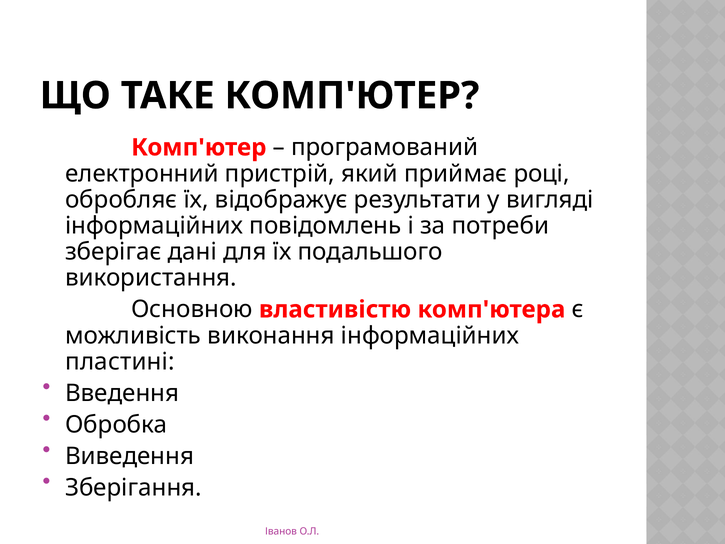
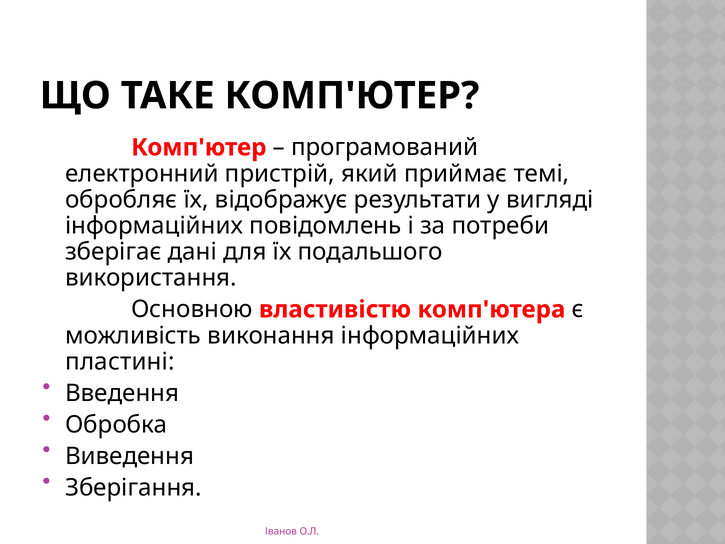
році: році -> темі
